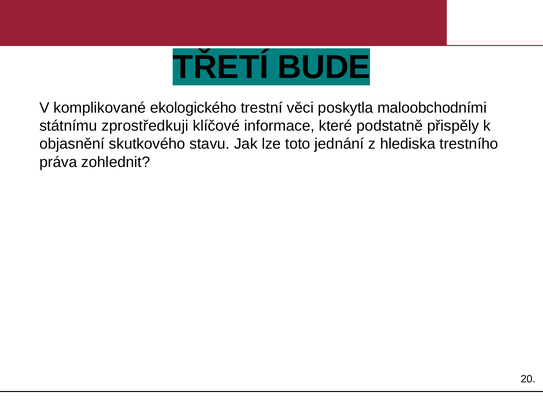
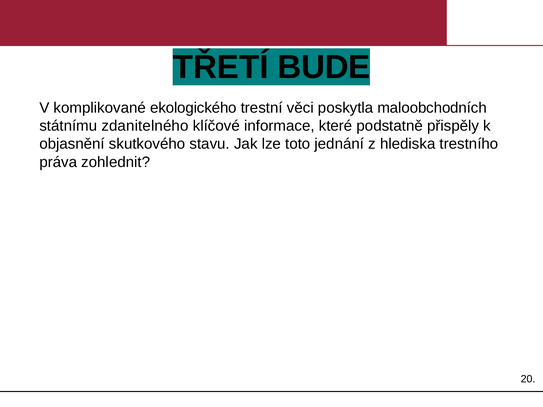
maloobchodními: maloobchodními -> maloobchodních
zprostředkuji: zprostředkuji -> zdanitelného
